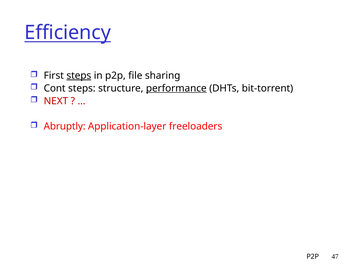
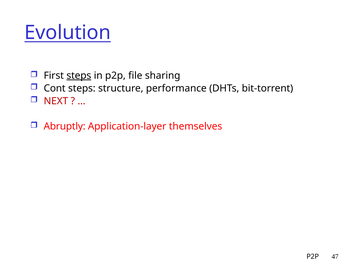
Efficiency: Efficiency -> Evolution
performance underline: present -> none
freeloaders: freeloaders -> themselves
